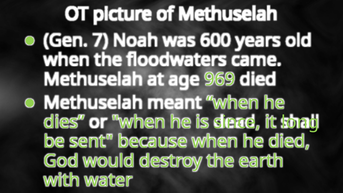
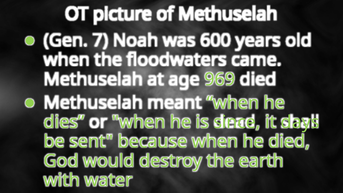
long: long -> days
